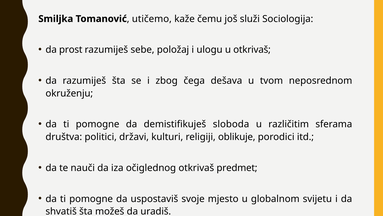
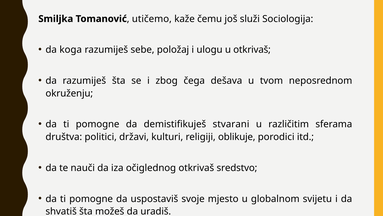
prost: prost -> koga
sloboda: sloboda -> stvarani
predmet: predmet -> sredstvo
